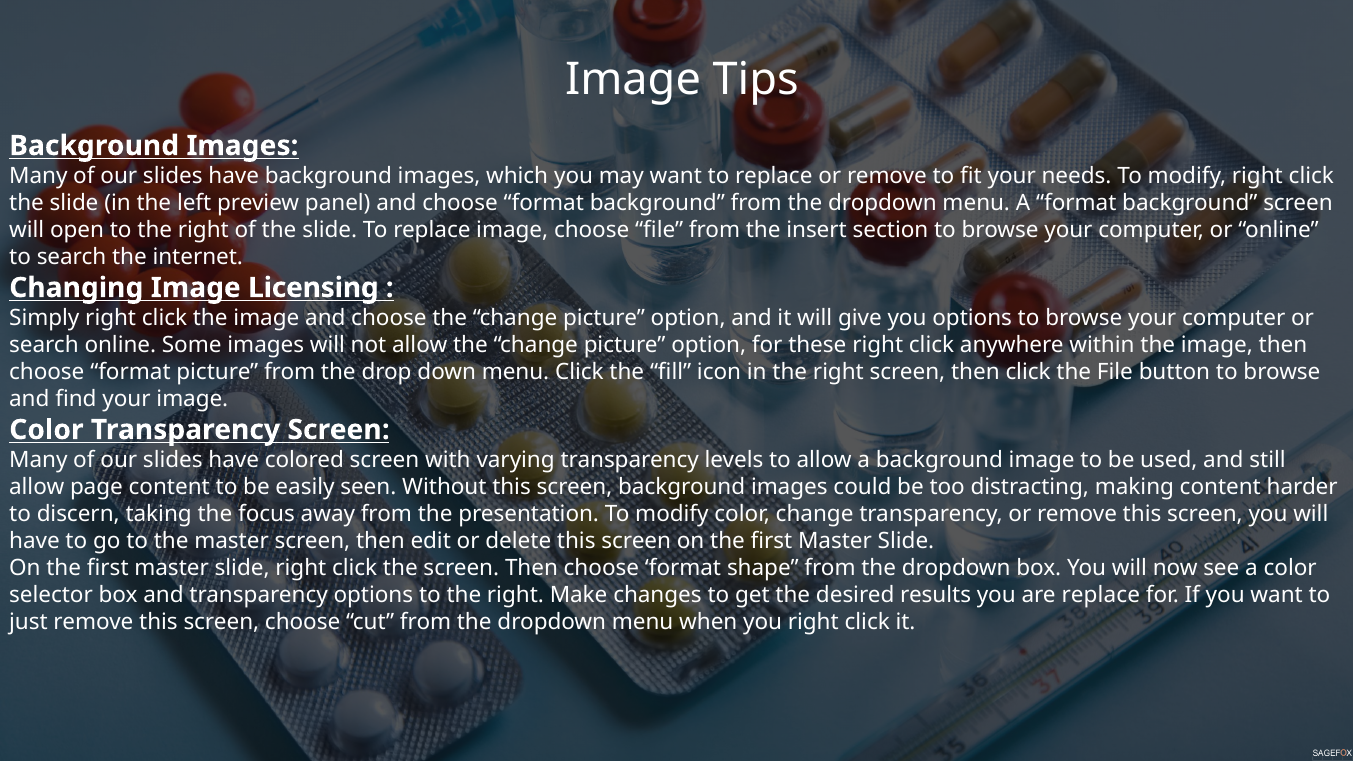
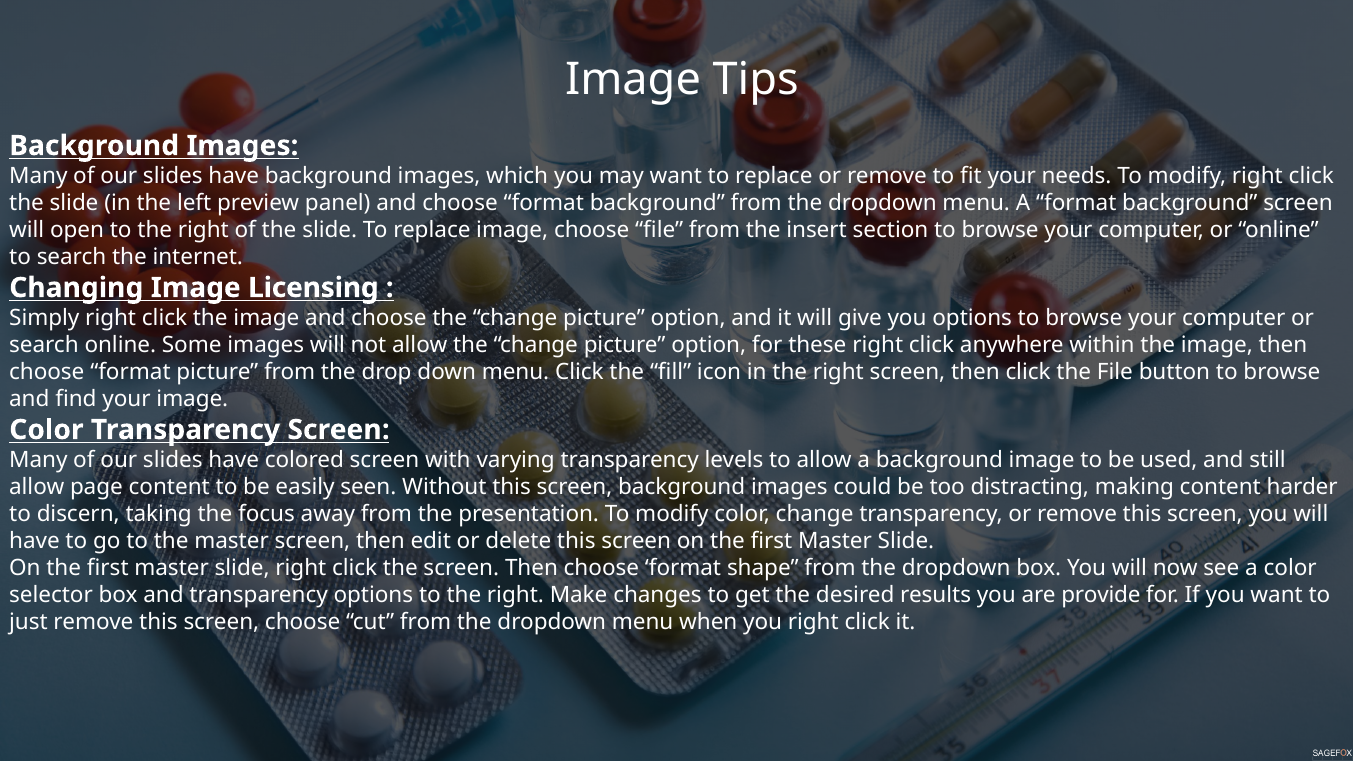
are replace: replace -> provide
